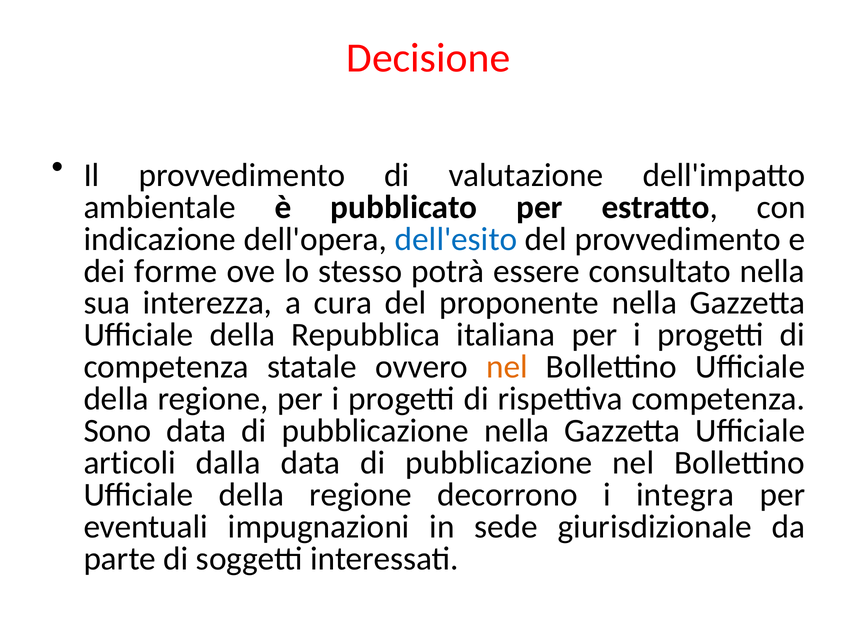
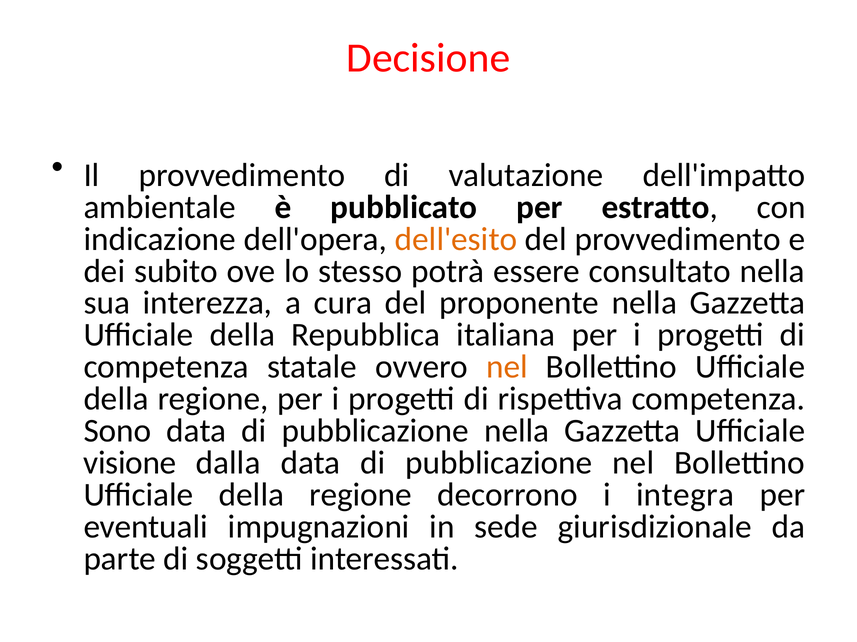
dell'esito colour: blue -> orange
forme: forme -> subito
articoli: articoli -> visione
